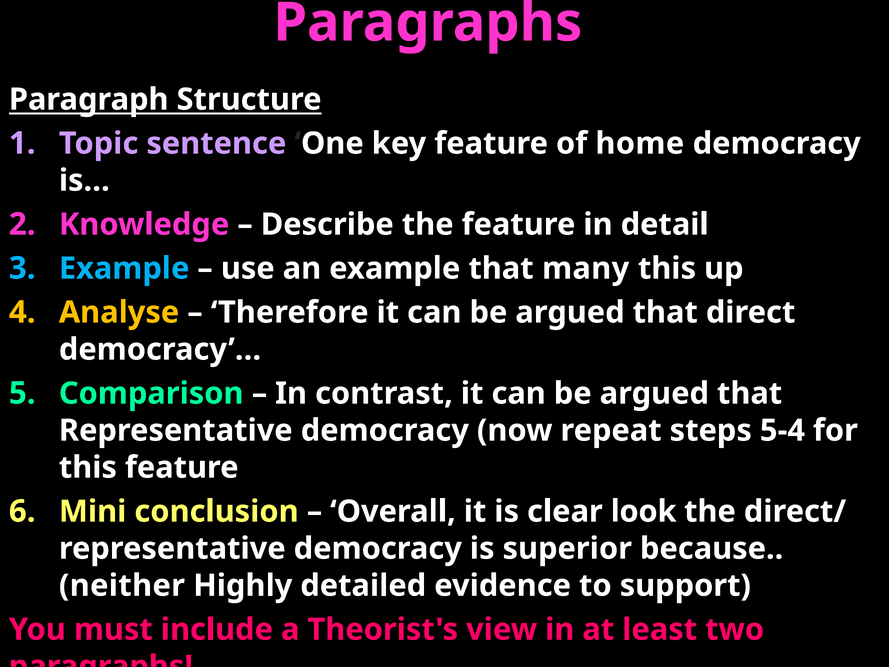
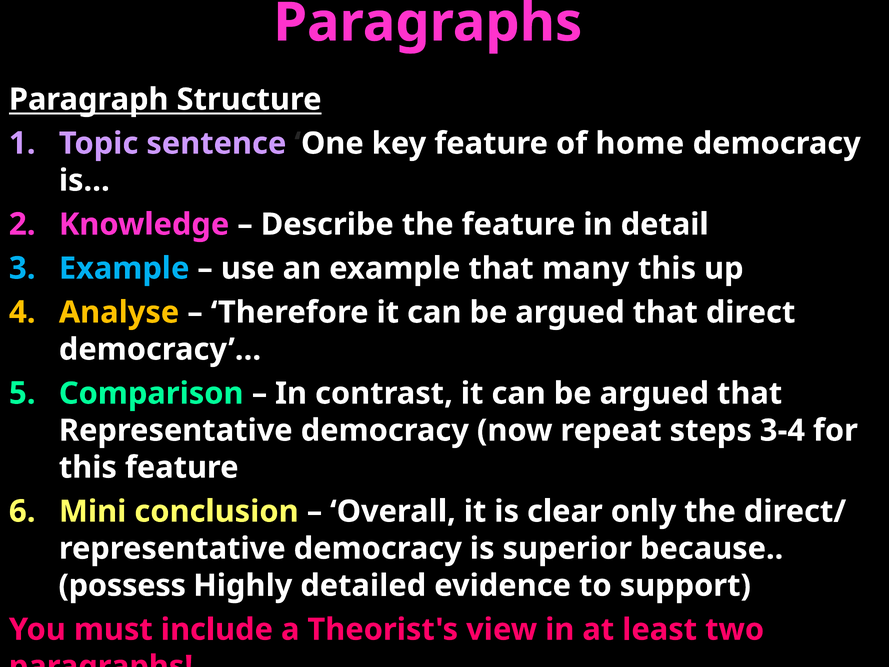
5-4: 5-4 -> 3-4
look: look -> only
neither: neither -> possess
